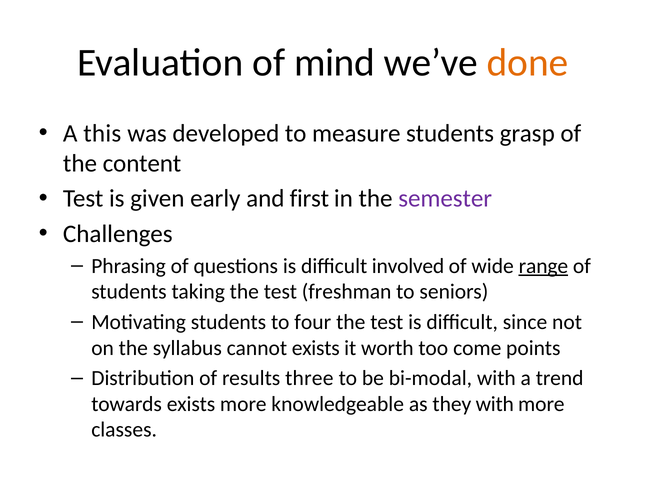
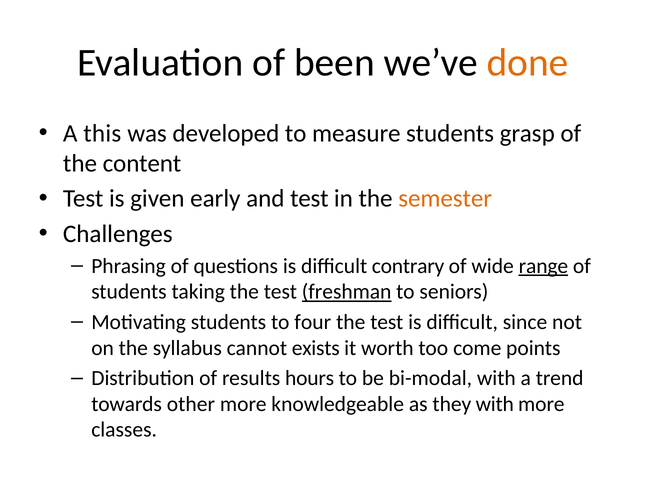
mind: mind -> been
and first: first -> test
semester colour: purple -> orange
involved: involved -> contrary
freshman underline: none -> present
three: three -> hours
towards exists: exists -> other
